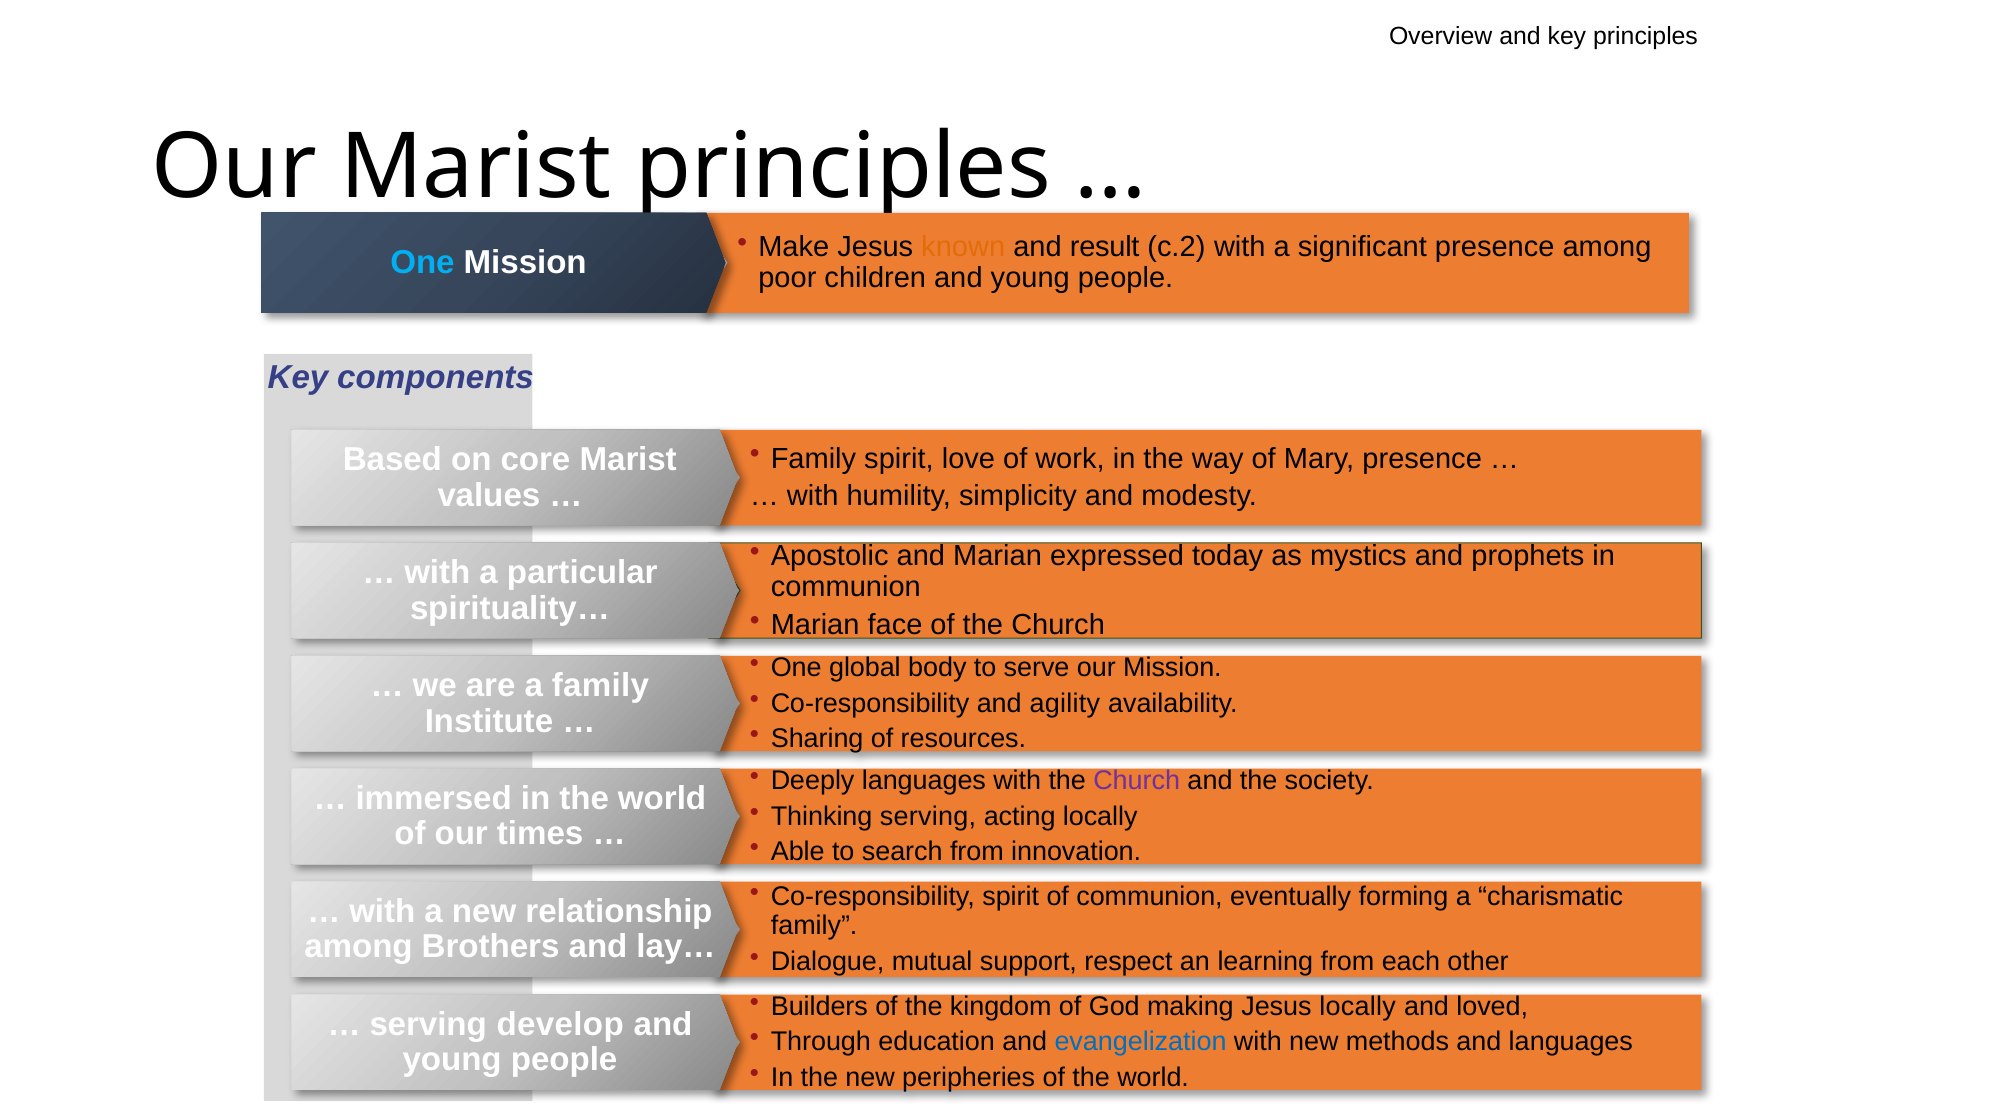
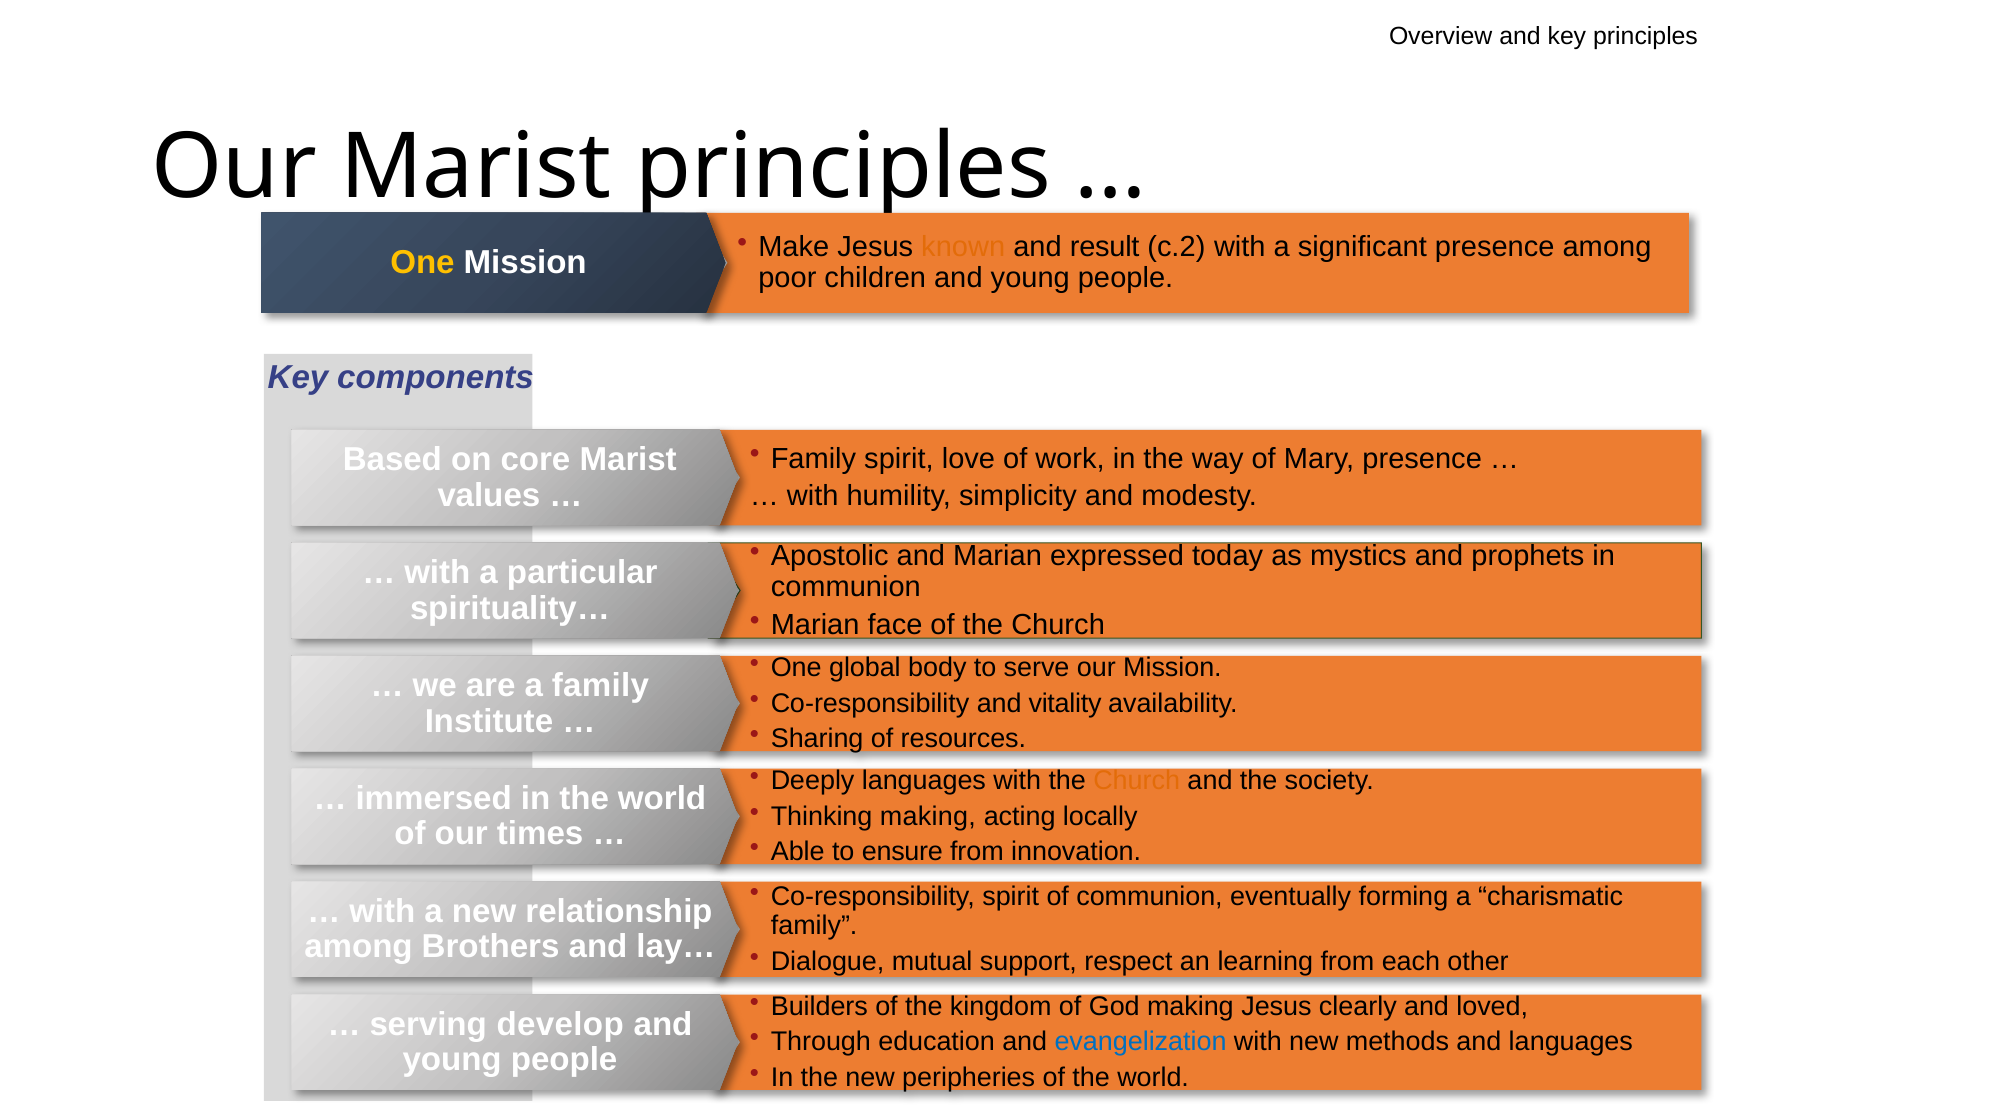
One at (422, 263) colour: light blue -> yellow
agility: agility -> vitality
Church at (1137, 781) colour: purple -> orange
serving at (928, 816): serving -> making
search: search -> ensure
Jesus locally: locally -> clearly
